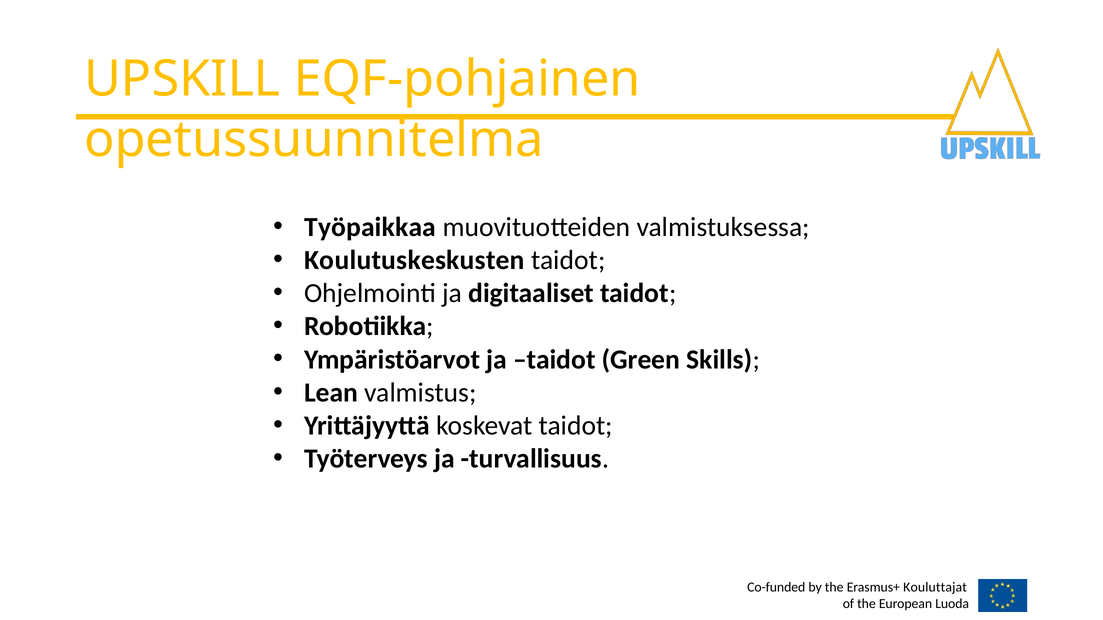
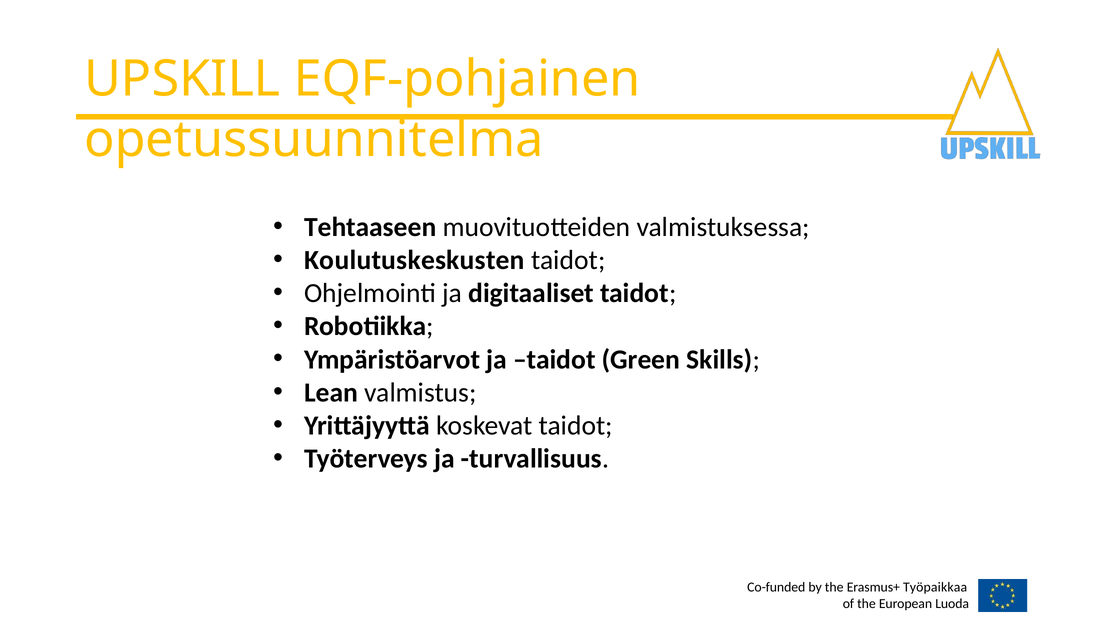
Työpaikkaa: Työpaikkaa -> Tehtaaseen
Kouluttajat: Kouluttajat -> Työpaikkaa
